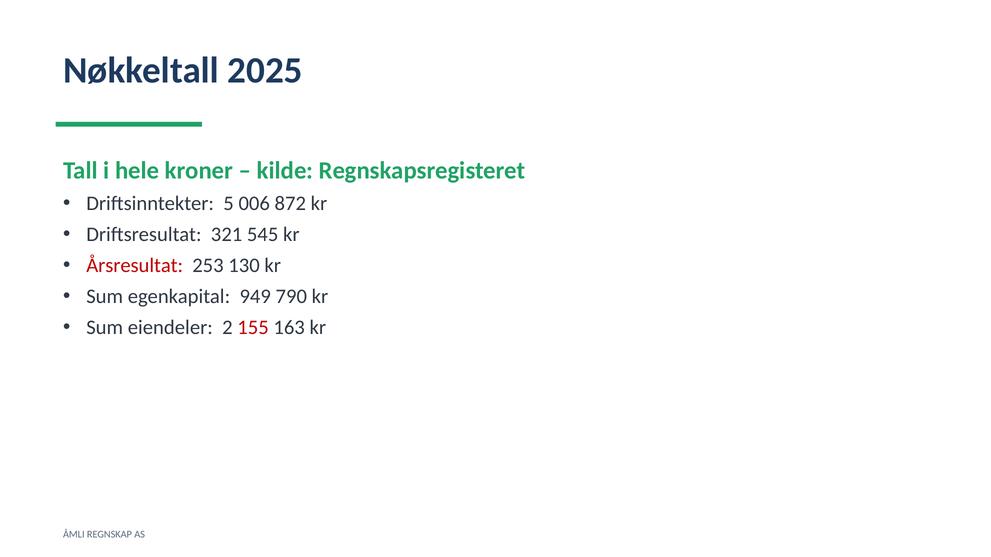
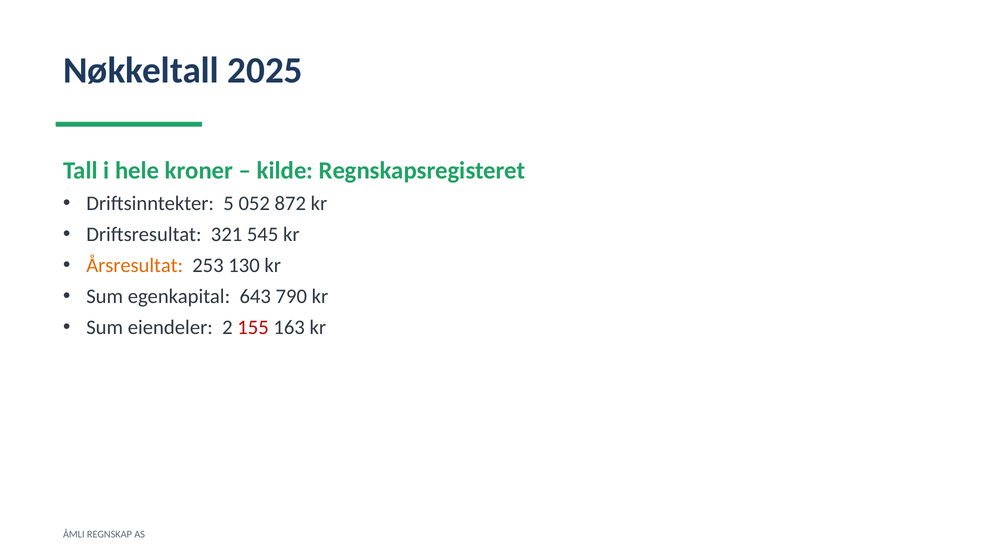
006: 006 -> 052
Årsresultat colour: red -> orange
949: 949 -> 643
